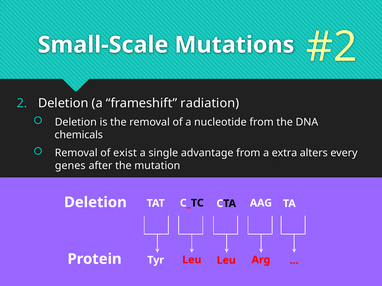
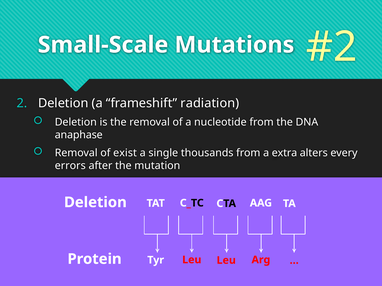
chemicals: chemicals -> anaphase
advantage: advantage -> thousands
genes: genes -> errors
